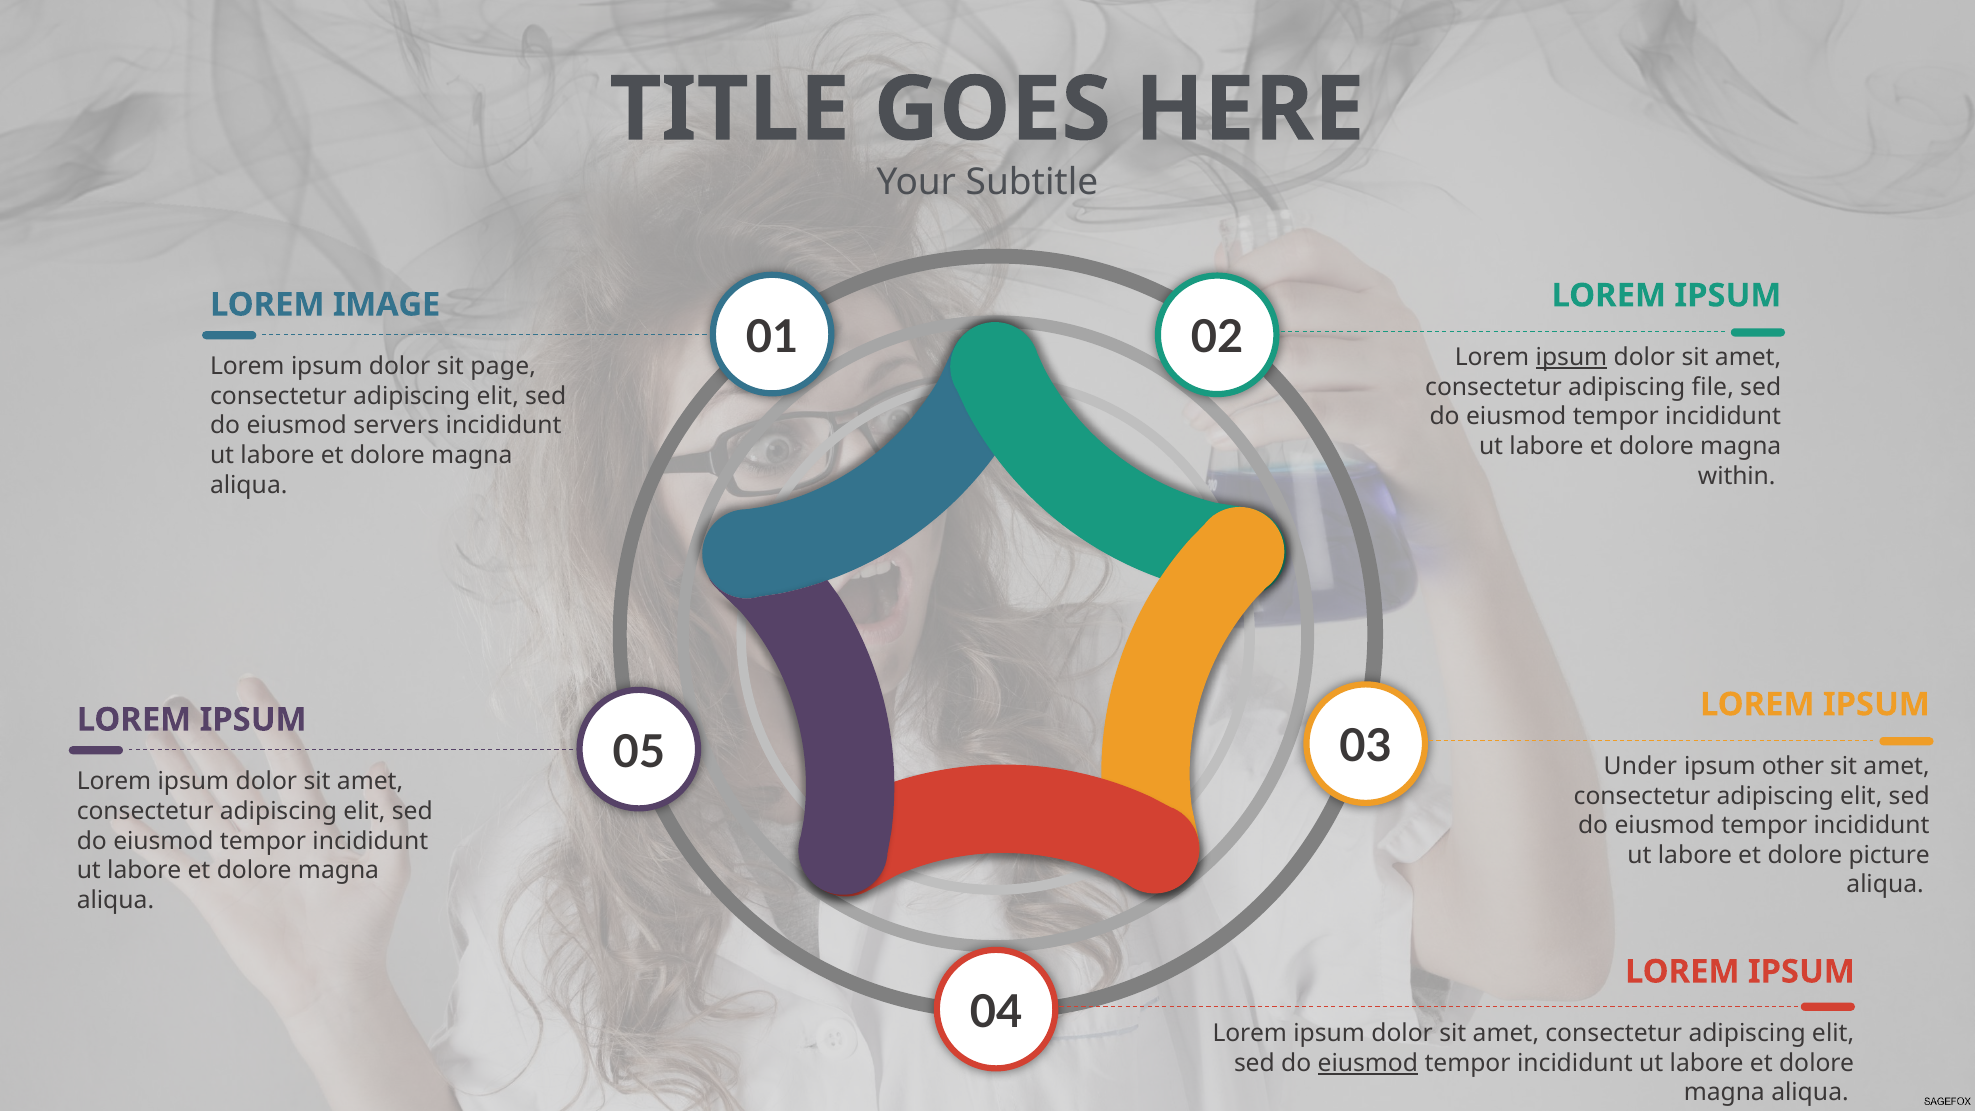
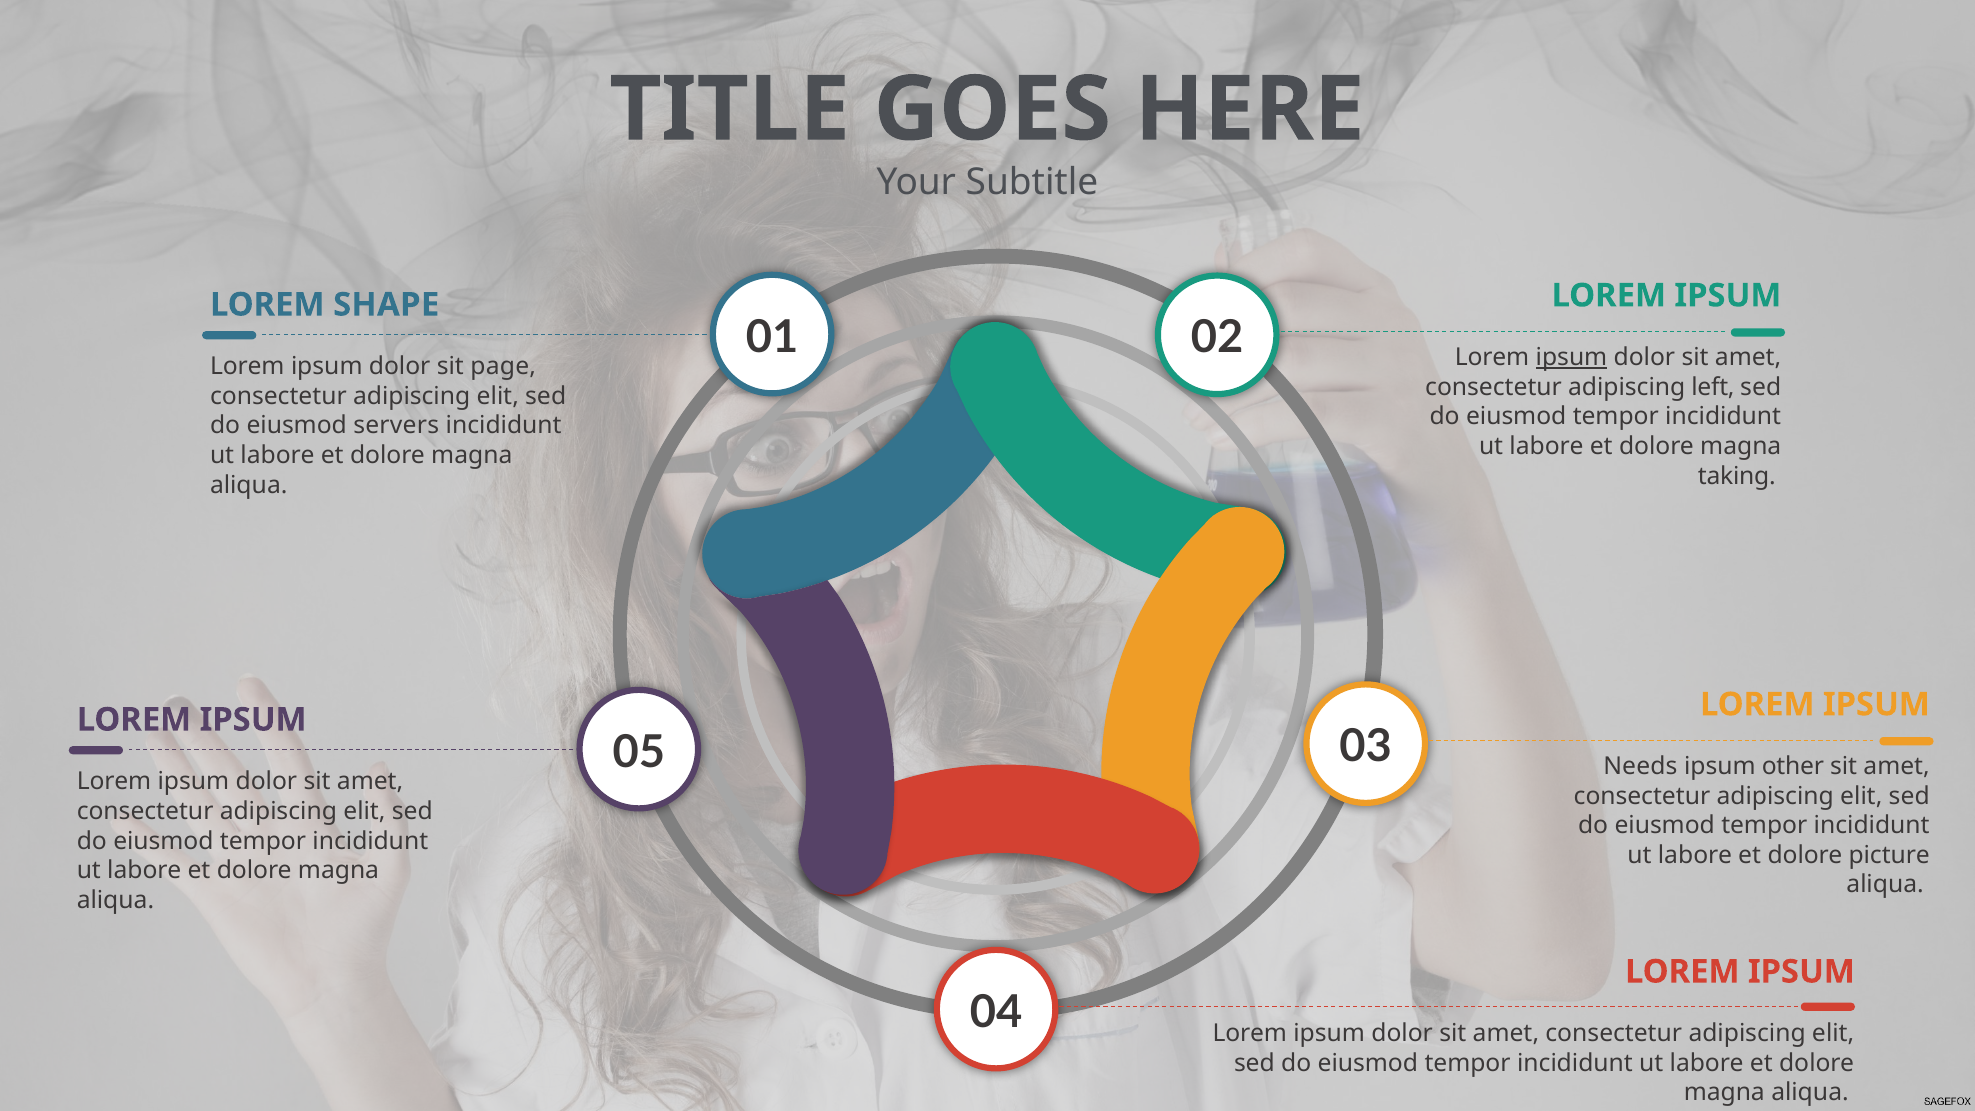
IMAGE: IMAGE -> SHAPE
file: file -> left
within: within -> taking
Under: Under -> Needs
eiusmod at (1368, 1063) underline: present -> none
